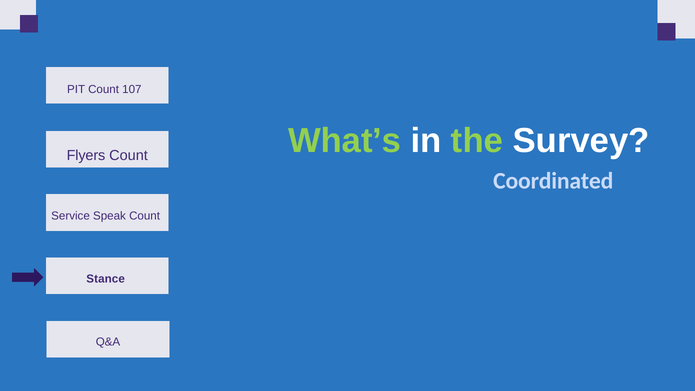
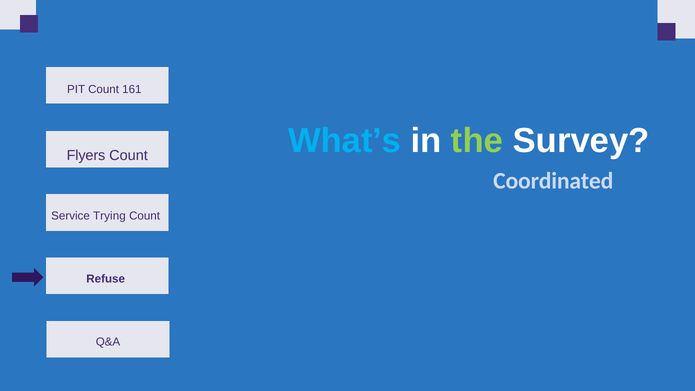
107: 107 -> 161
What’s colour: light green -> light blue
Speak: Speak -> Trying
Stance: Stance -> Refuse
